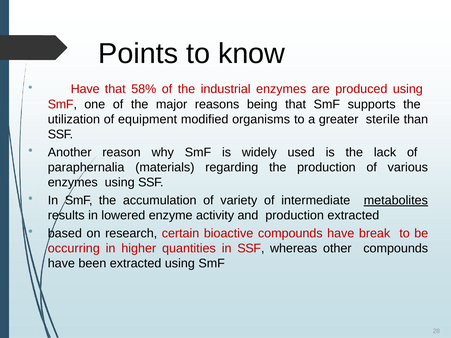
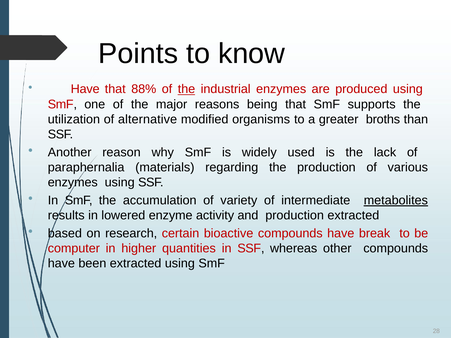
58%: 58% -> 88%
the at (186, 89) underline: none -> present
equipment: equipment -> alternative
sterile: sterile -> broths
occurring: occurring -> computer
